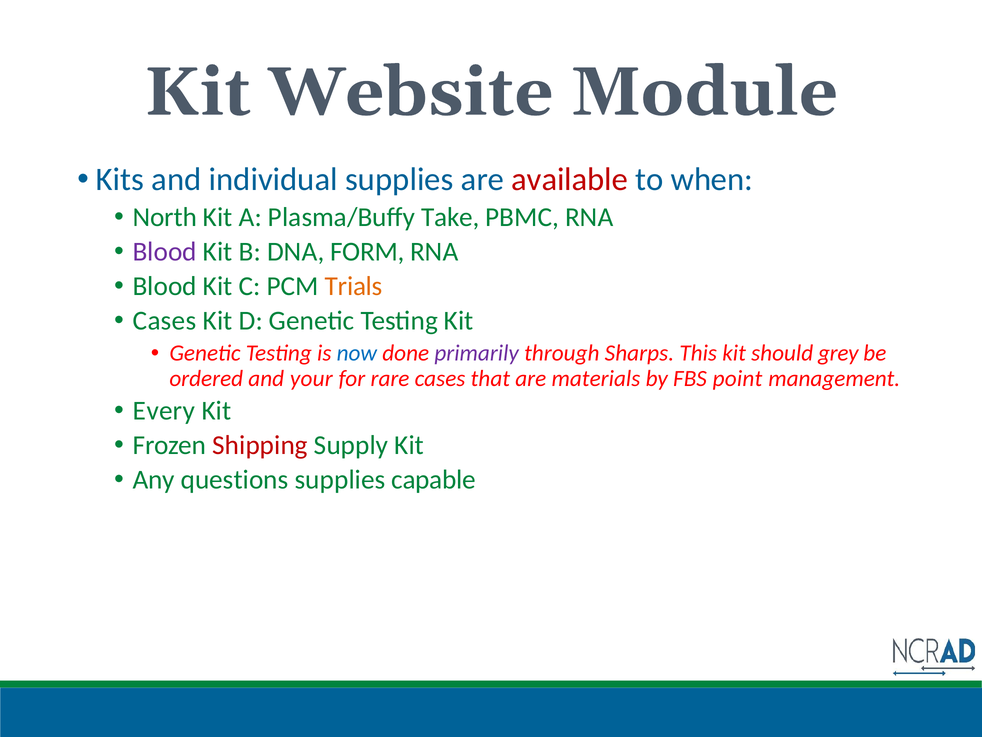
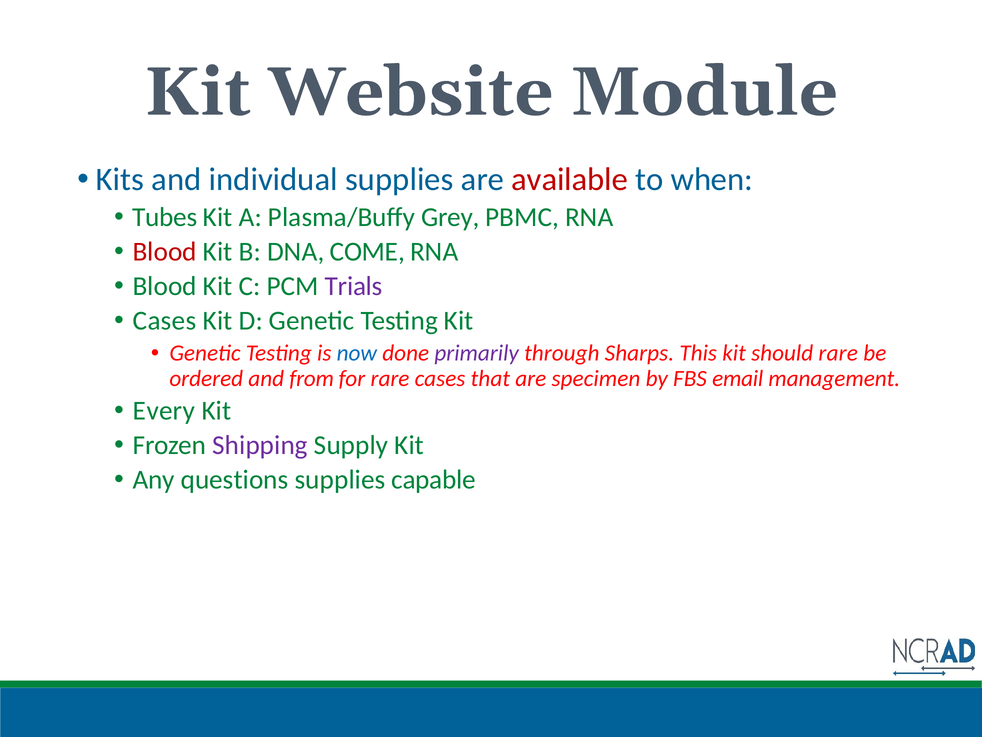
North: North -> Tubes
Take: Take -> Grey
Blood at (165, 252) colour: purple -> red
FORM: FORM -> COME
Trials colour: orange -> purple
should grey: grey -> rare
your: your -> from
materials: materials -> specimen
point: point -> email
Shipping colour: red -> purple
